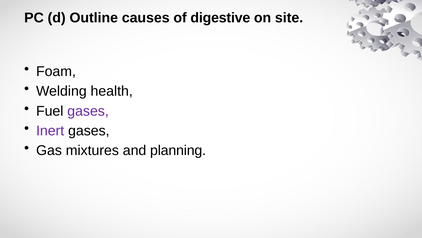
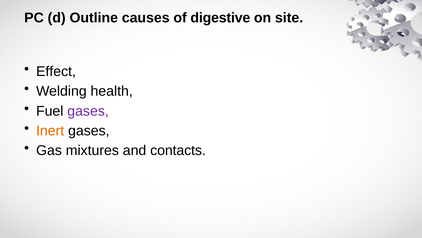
Foam: Foam -> Effect
Inert colour: purple -> orange
planning: planning -> contacts
